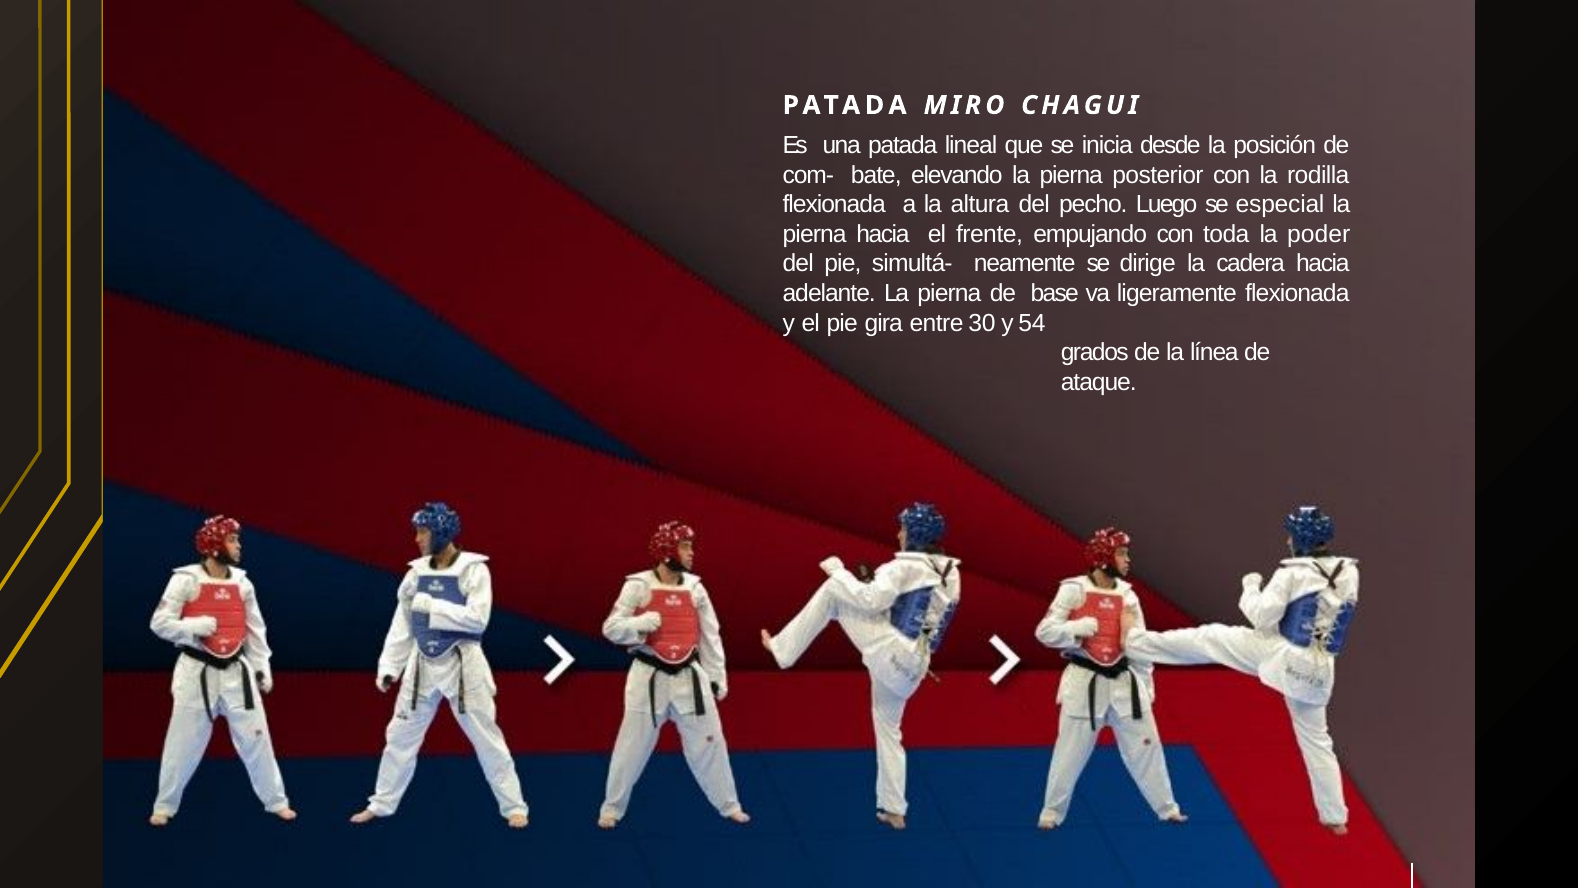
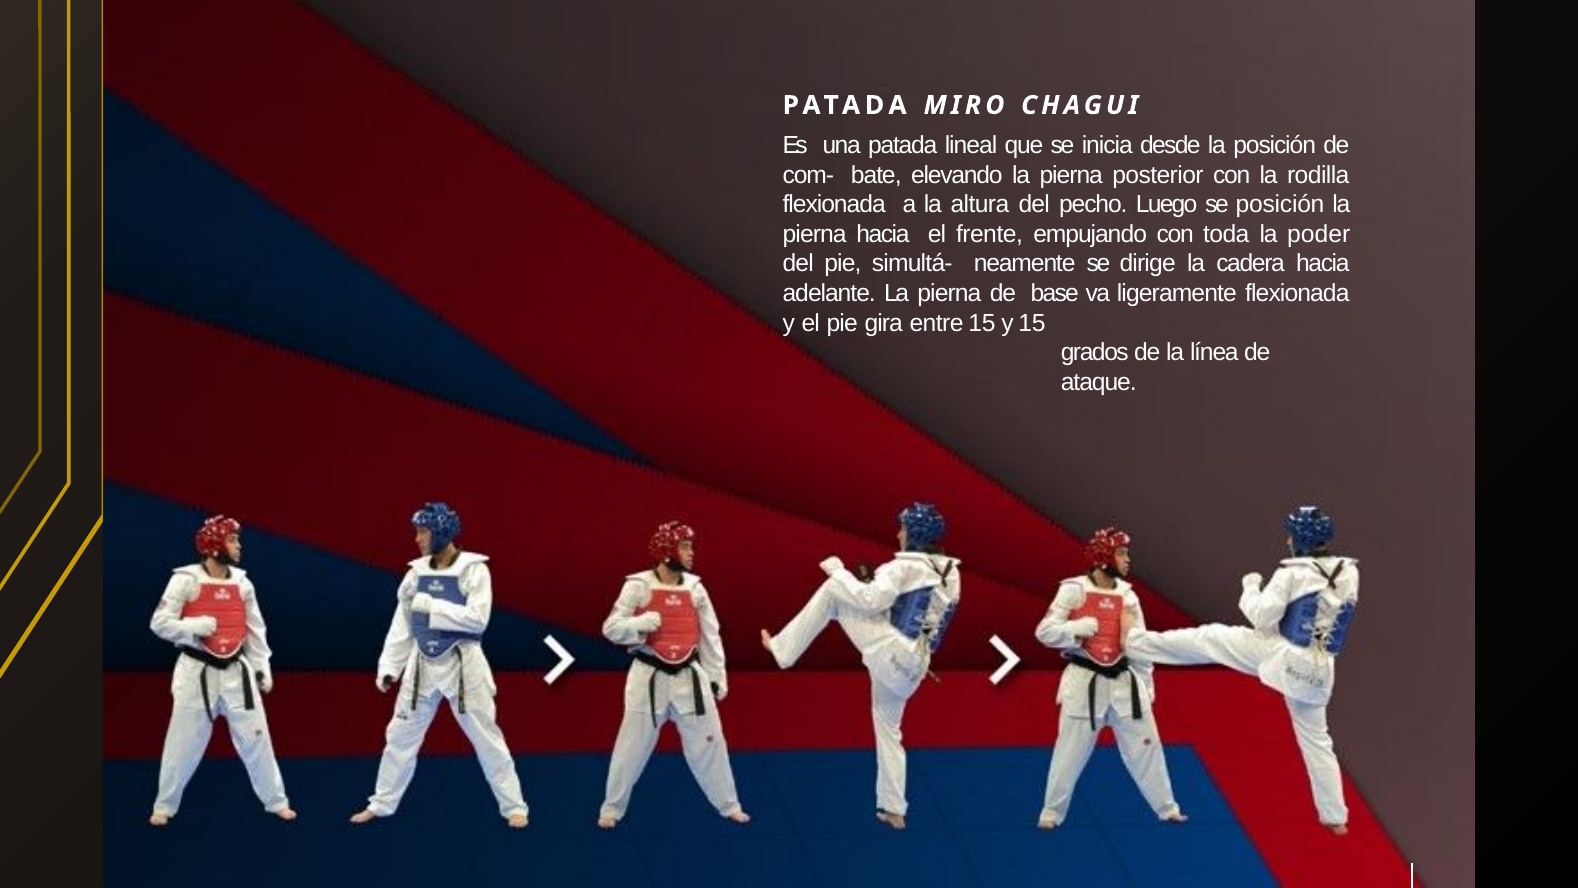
se especial: especial -> posición
entre 30: 30 -> 15
y 54: 54 -> 15
